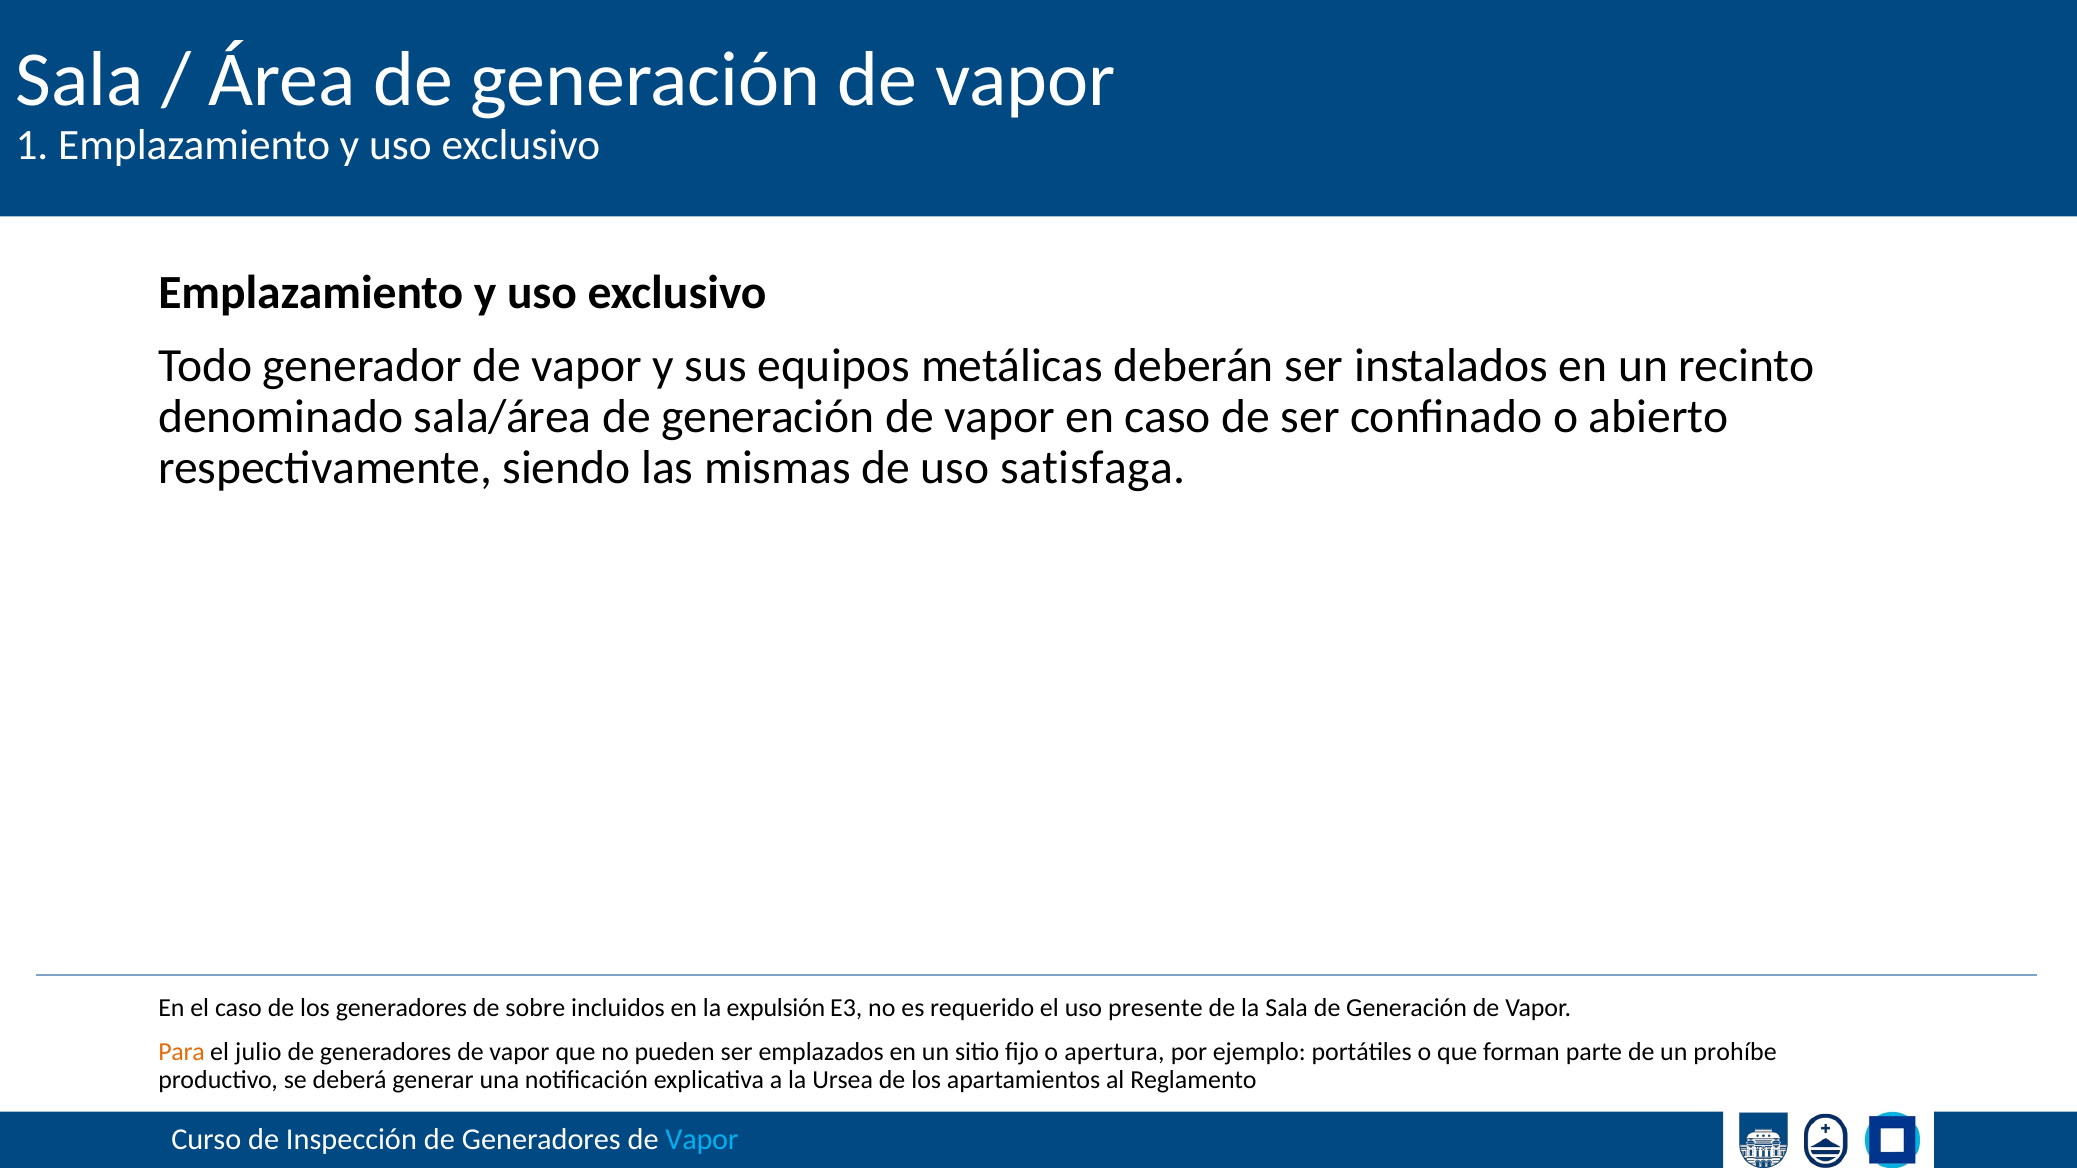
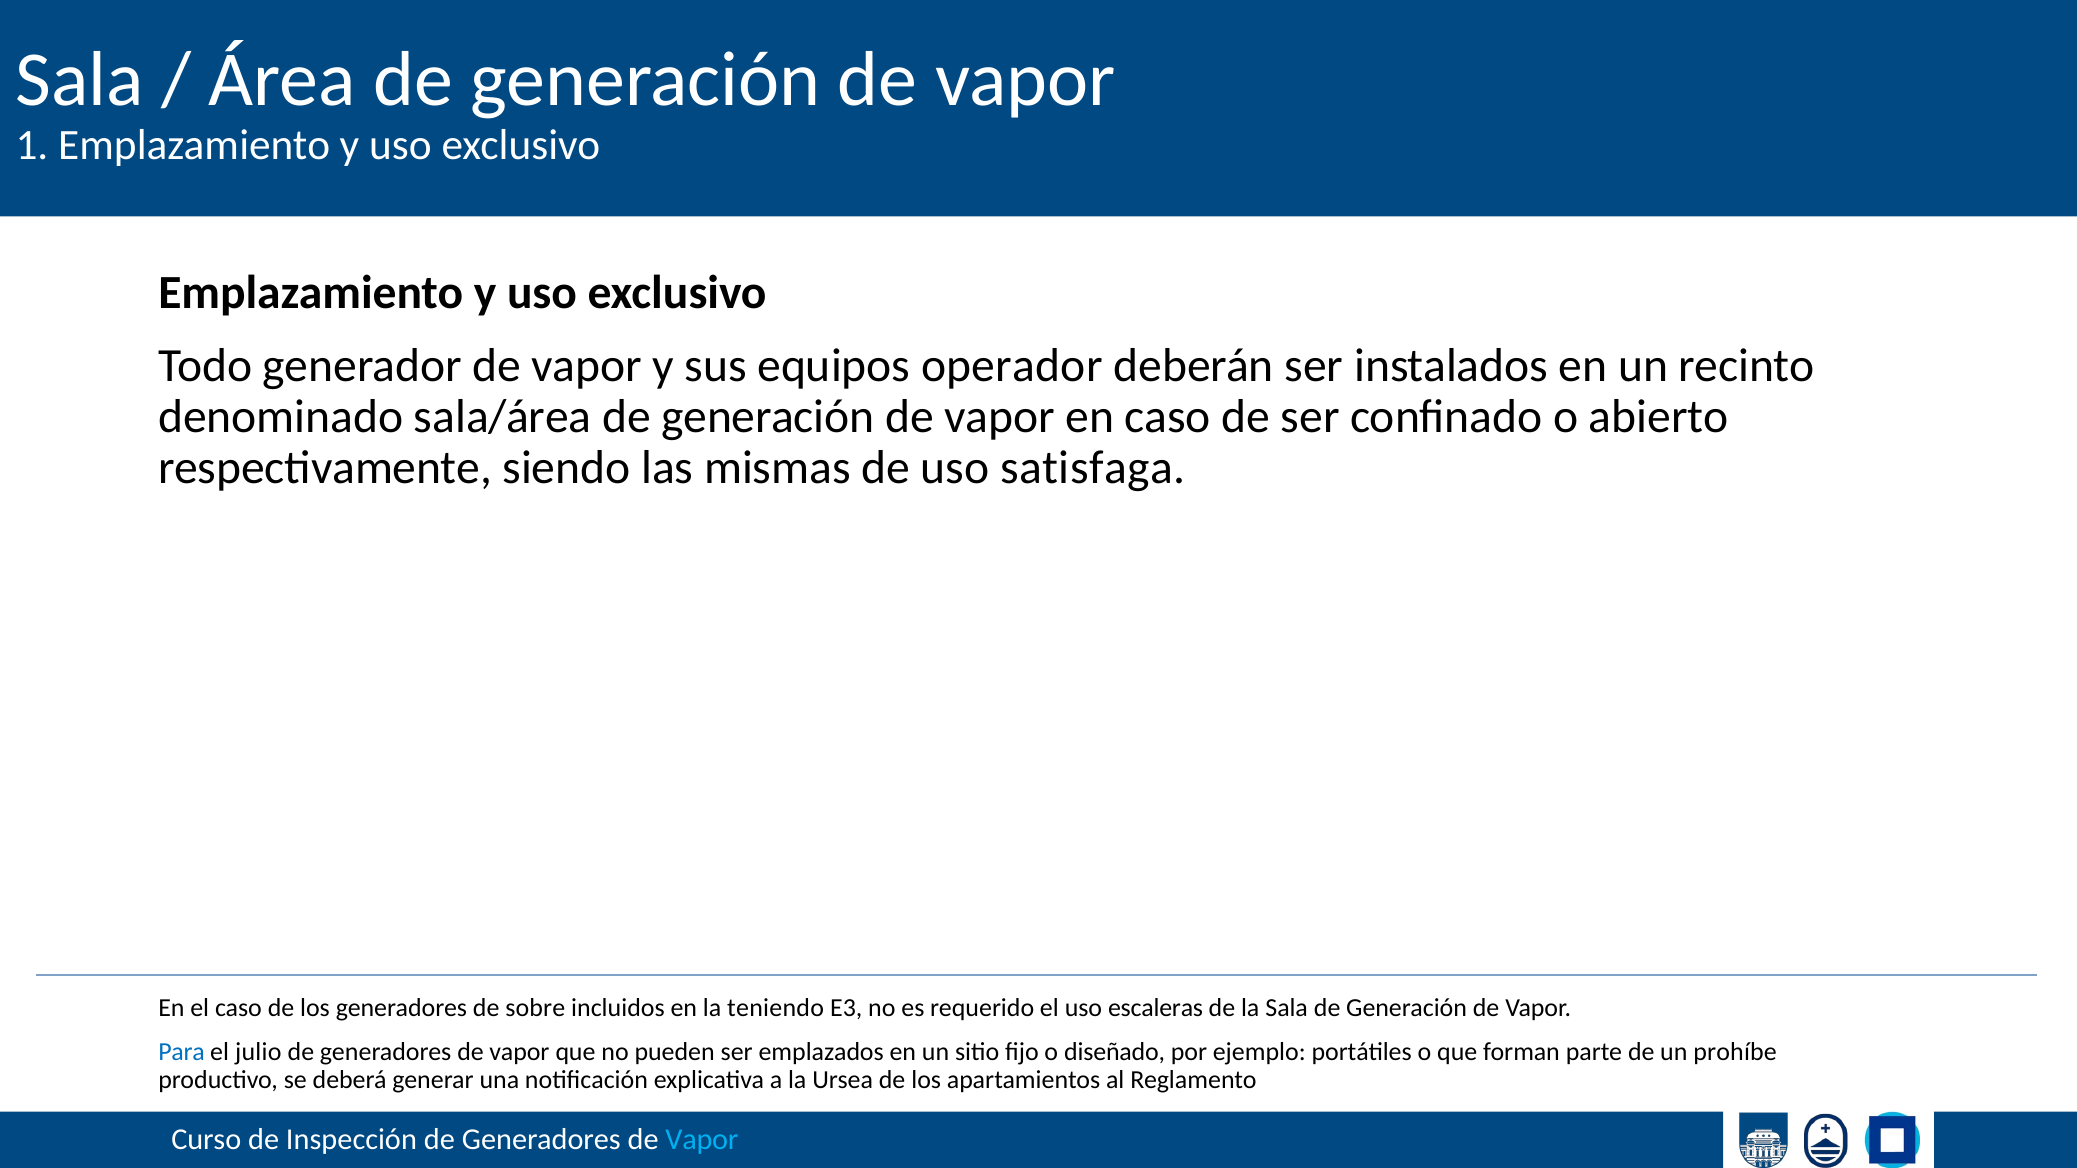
metálicas: metálicas -> operador
expulsión: expulsión -> teniendo
presente: presente -> escaleras
Para colour: orange -> blue
apertura: apertura -> diseñado
